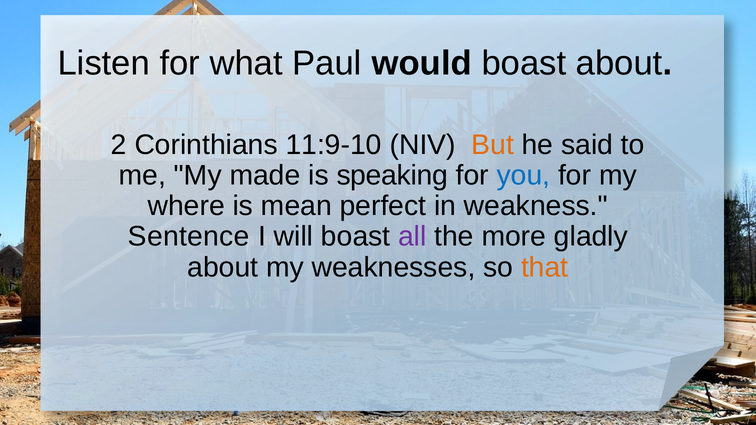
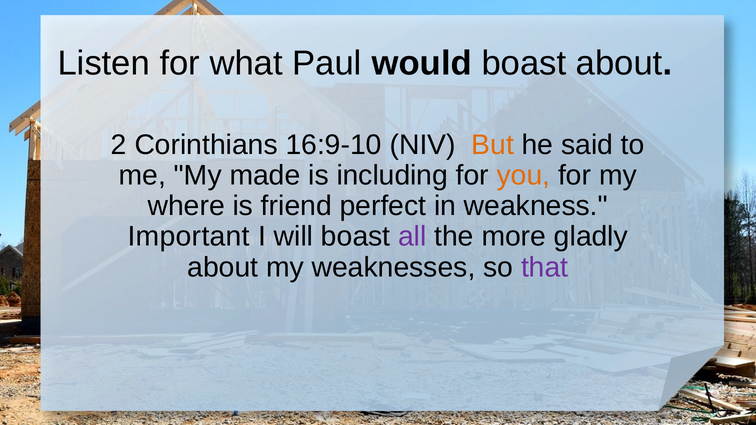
11:9-10: 11:9-10 -> 16:9-10
speaking: speaking -> including
you colour: blue -> orange
mean: mean -> friend
Sentence: Sentence -> Important
that colour: orange -> purple
